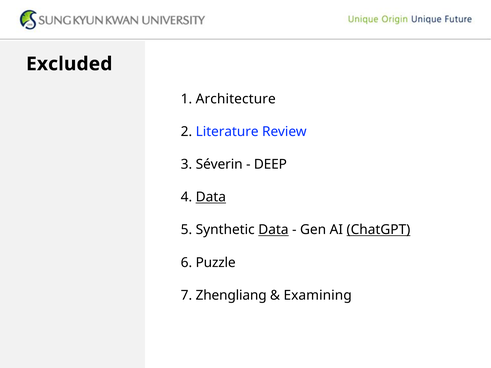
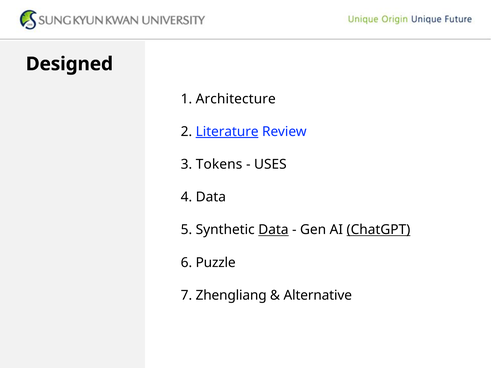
Excluded: Excluded -> Designed
Literature underline: none -> present
Séverin: Séverin -> Tokens
DEEP: DEEP -> USES
Data at (211, 197) underline: present -> none
Examining: Examining -> Alternative
